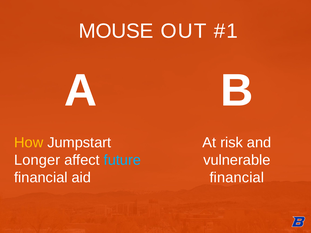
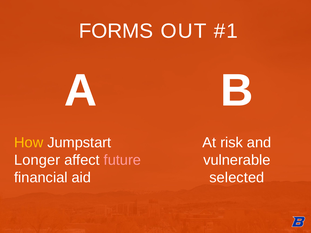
MOUSE: MOUSE -> FORMS
future colour: light blue -> pink
financial at (237, 178): financial -> selected
